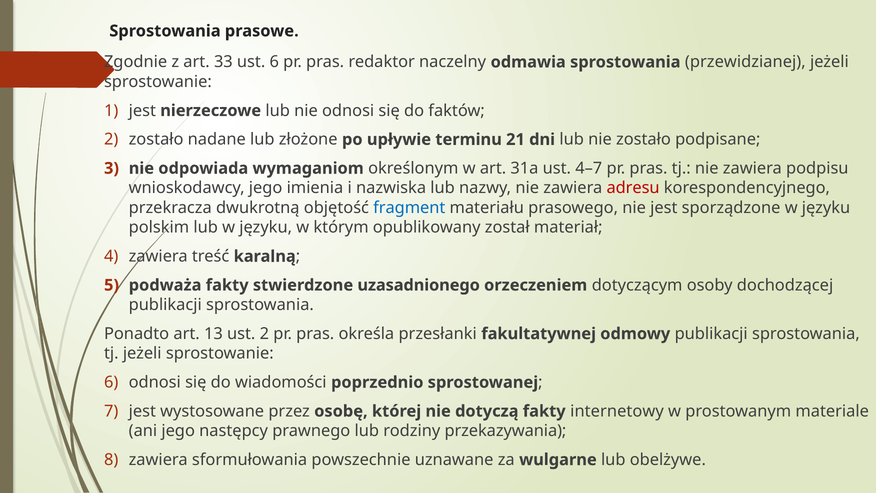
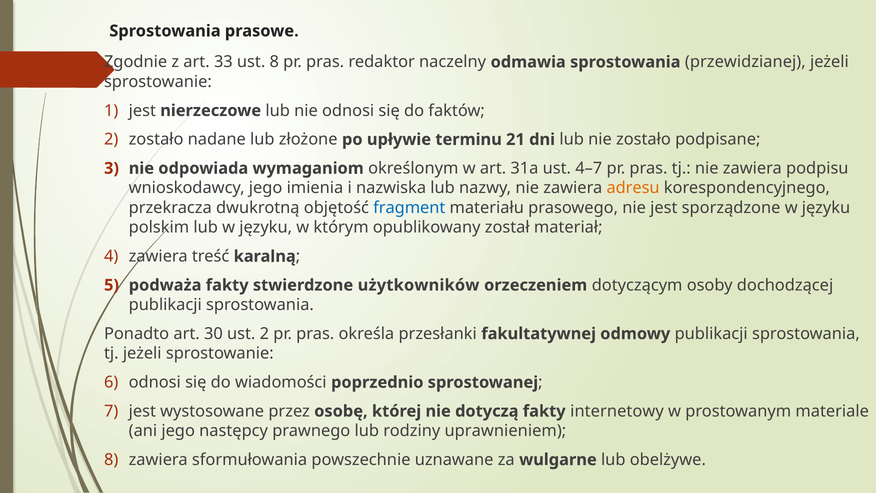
ust 6: 6 -> 8
adresu colour: red -> orange
uzasadnionego: uzasadnionego -> użytkowników
13: 13 -> 30
przekazywania: przekazywania -> uprawnieniem
